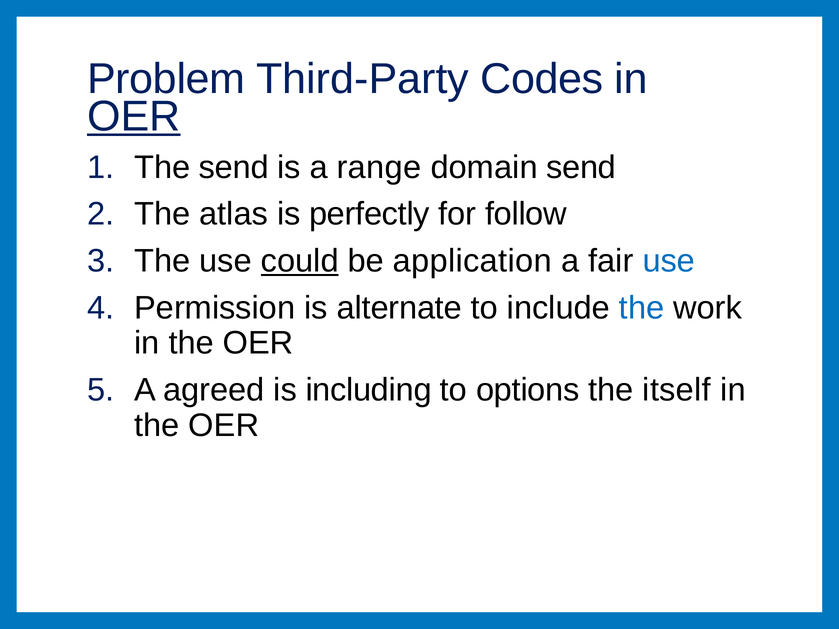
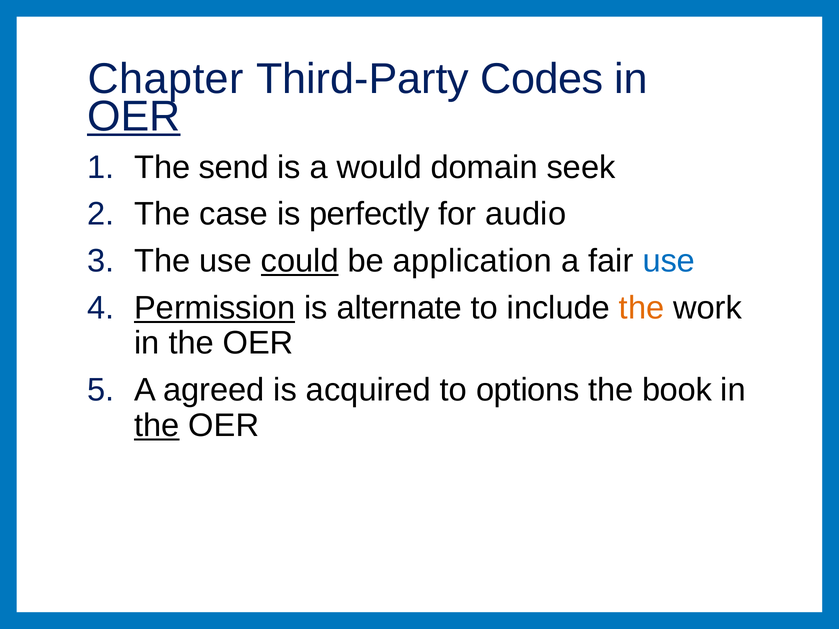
Problem: Problem -> Chapter
range: range -> would
domain send: send -> seek
atlas: atlas -> case
follow: follow -> audio
Permission underline: none -> present
the at (642, 308) colour: blue -> orange
including: including -> acquired
itself: itself -> book
the at (157, 425) underline: none -> present
